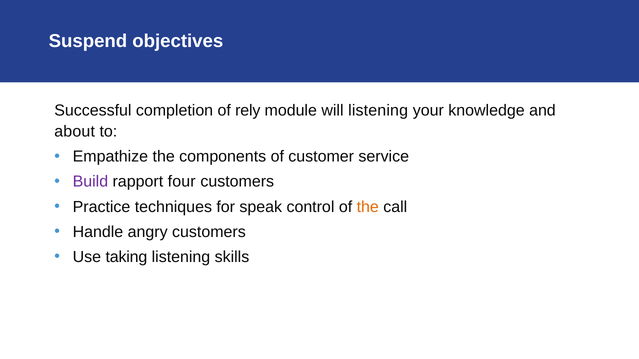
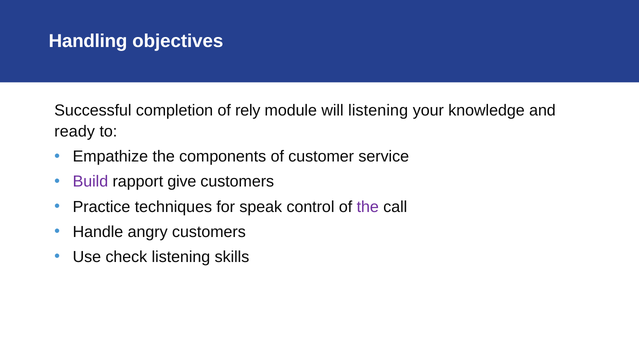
Suspend: Suspend -> Handling
about: about -> ready
four: four -> give
the at (368, 207) colour: orange -> purple
taking: taking -> check
